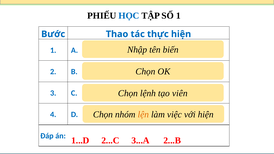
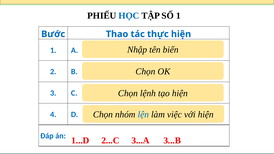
tạo viên: viên -> hiện
lện colour: orange -> blue
2...B: 2...B -> 3...B
